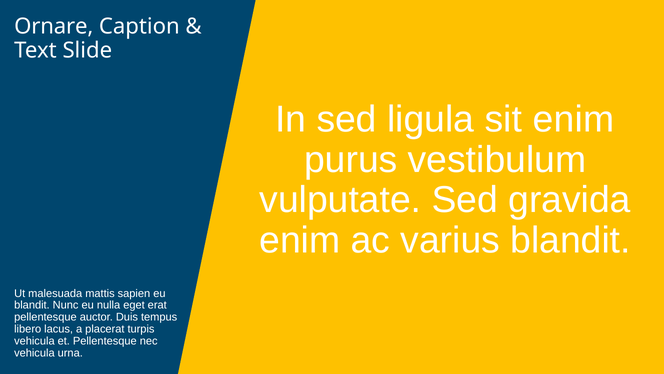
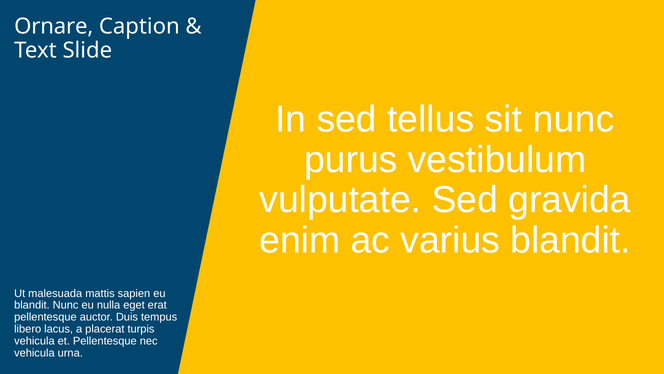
ligula: ligula -> tellus
sit enim: enim -> nunc
